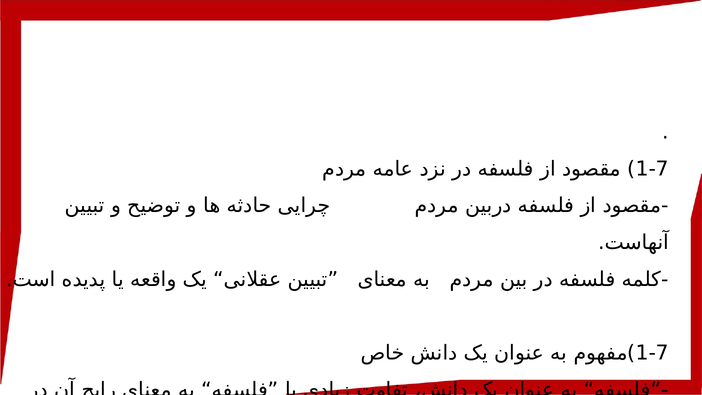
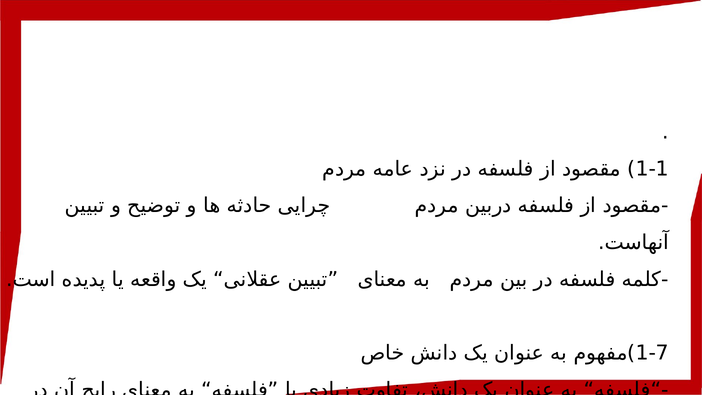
1-7 at (652, 169): 1-7 -> 1-1
